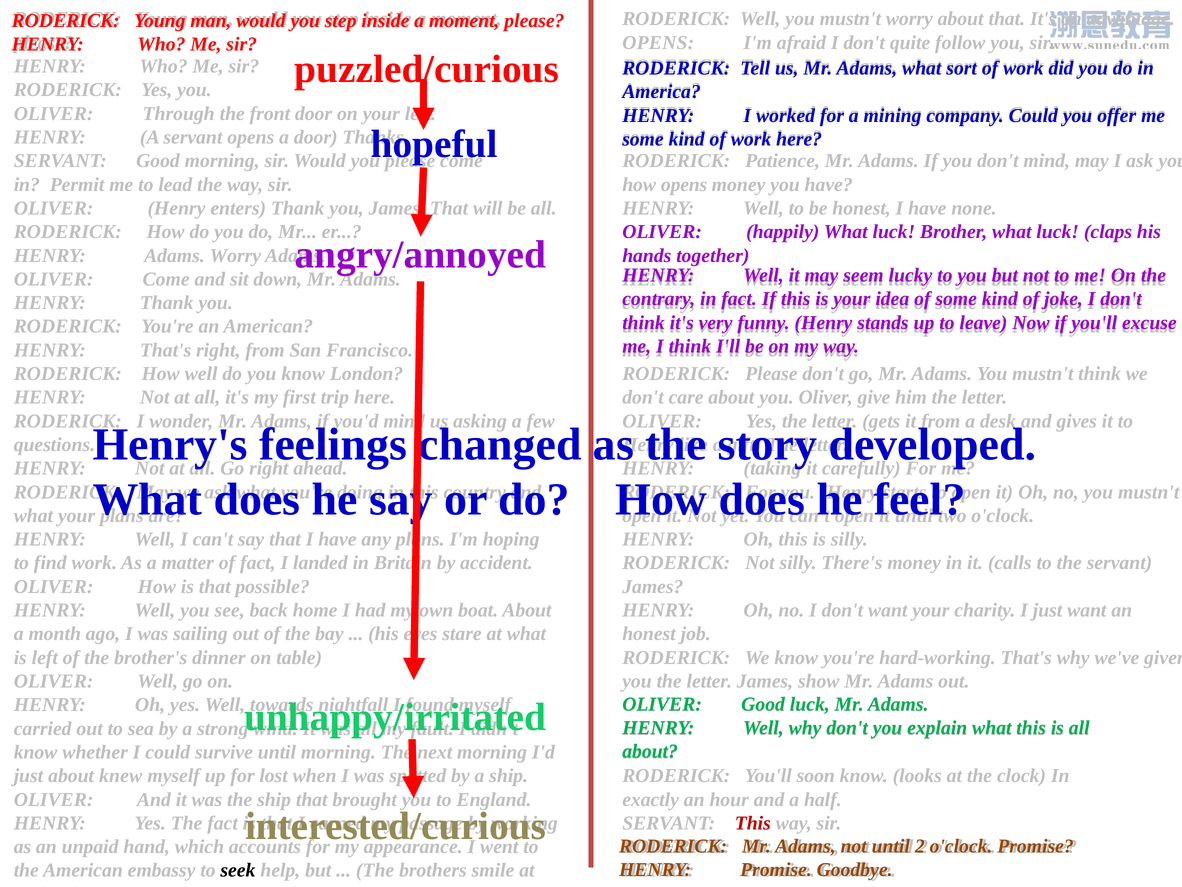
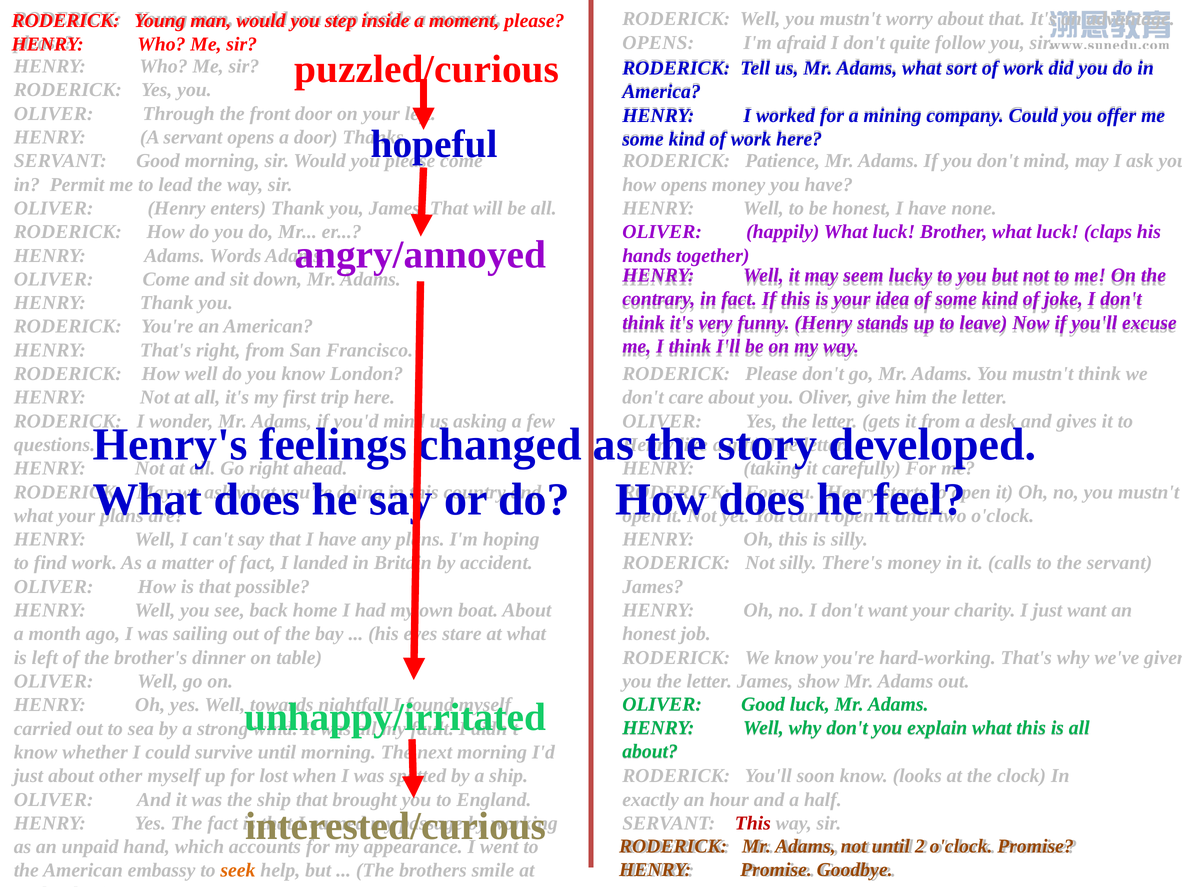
Adams Worry: Worry -> Words
about knew: knew -> other
seek colour: black -> orange
